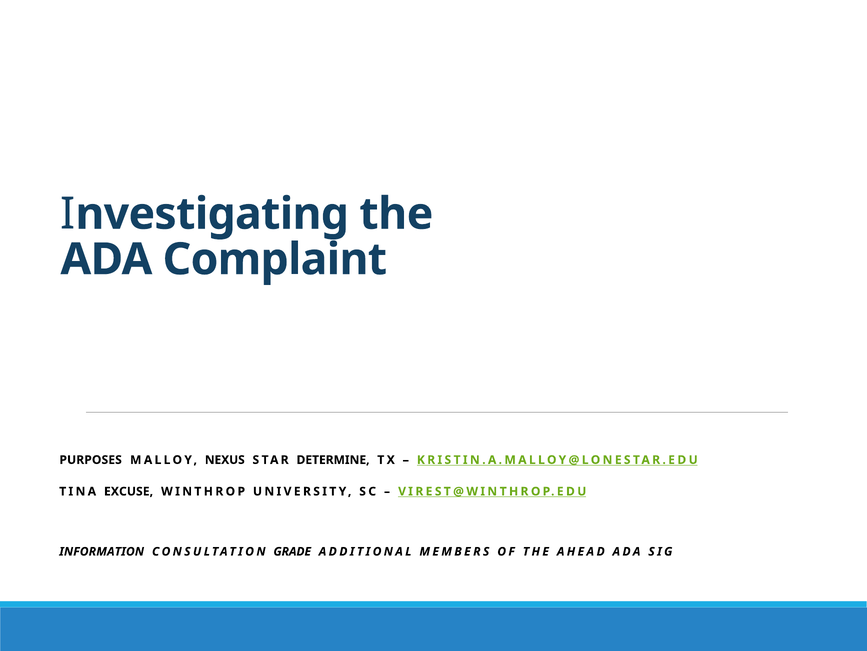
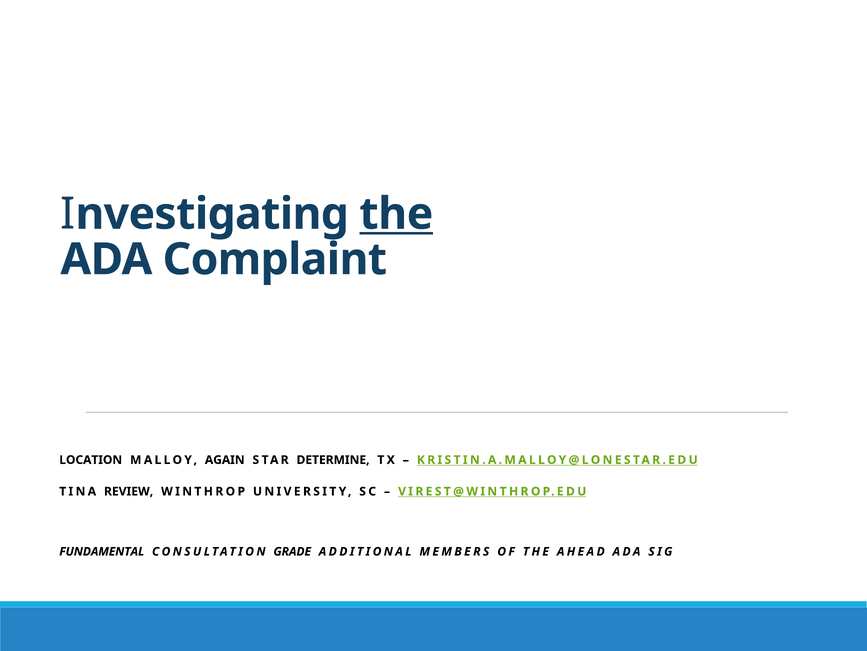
the at (396, 214) underline: none -> present
PURPOSES: PURPOSES -> LOCATION
NEXUS: NEXUS -> AGAIN
EXCUSE: EXCUSE -> REVIEW
INFORMATION: INFORMATION -> FUNDAMENTAL
